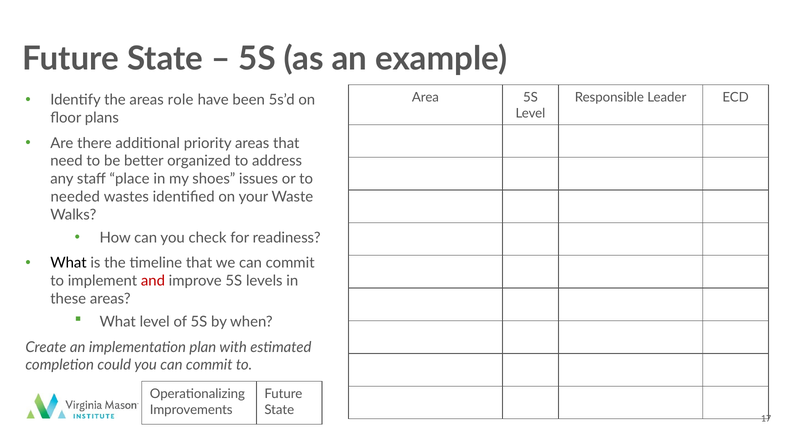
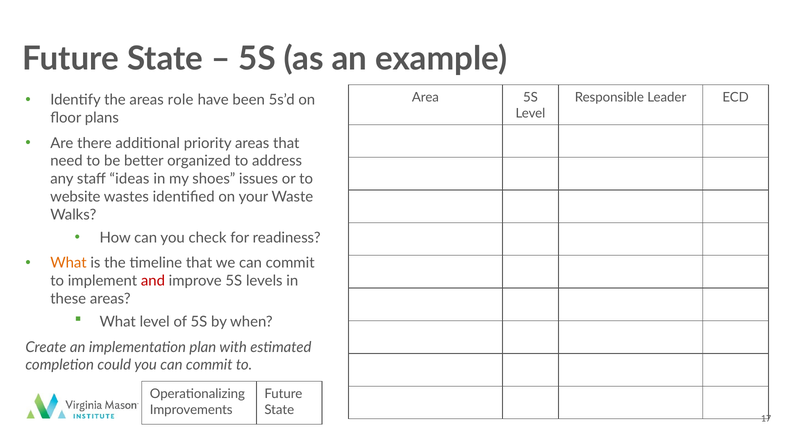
place: place -> ideas
needed: needed -> website
What at (68, 263) colour: black -> orange
